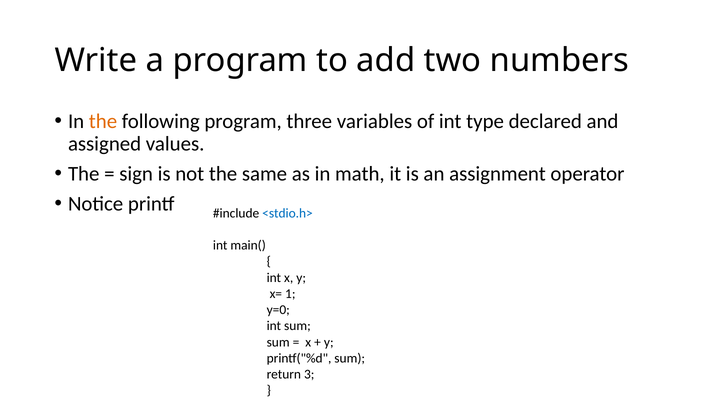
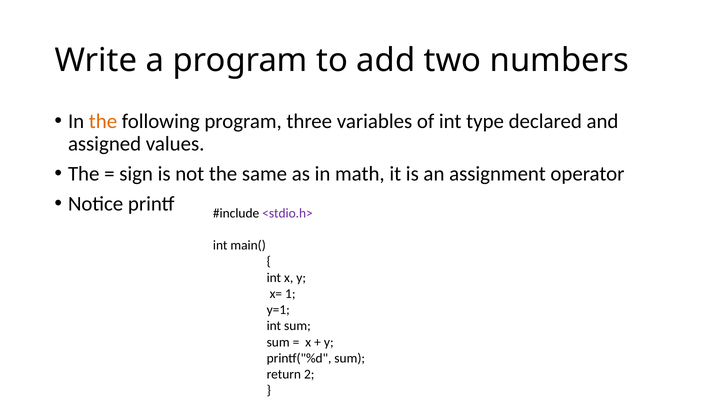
<stdio.h> colour: blue -> purple
y=0: y=0 -> y=1
3: 3 -> 2
